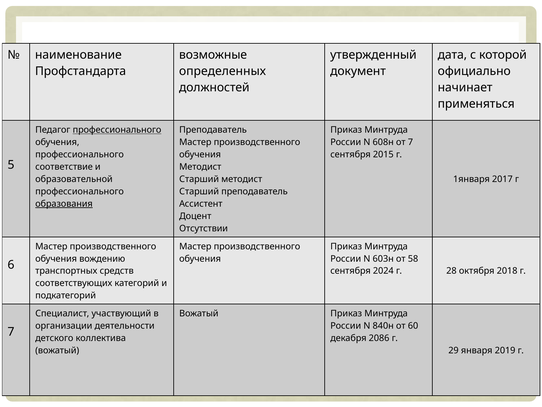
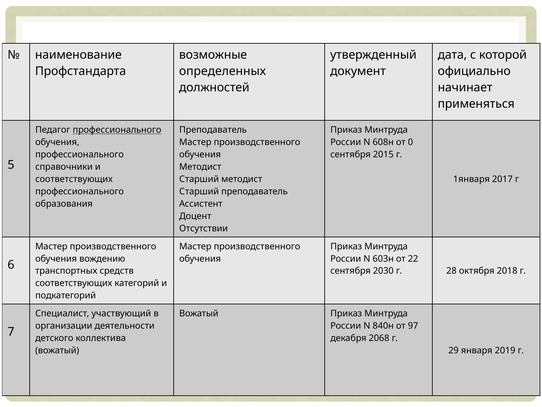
от 7: 7 -> 0
соответствие: соответствие -> справочники
образовательной at (74, 179): образовательной -> соответствующих
образования underline: present -> none
58: 58 -> 22
2024: 2024 -> 2030
60: 60 -> 97
2086: 2086 -> 2068
